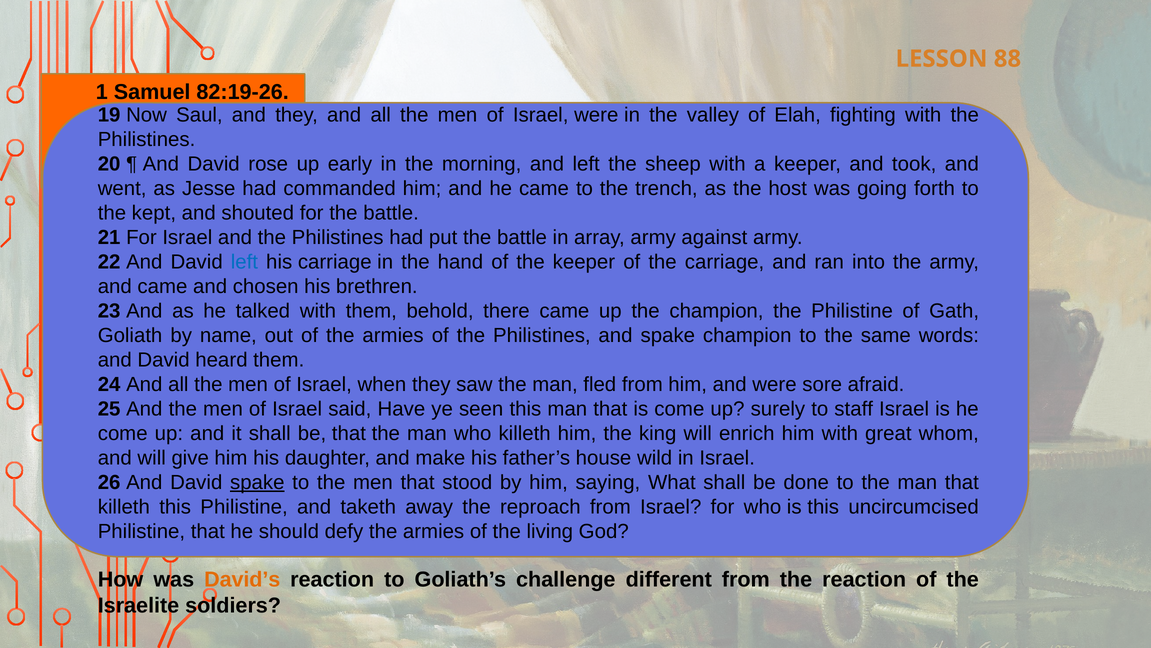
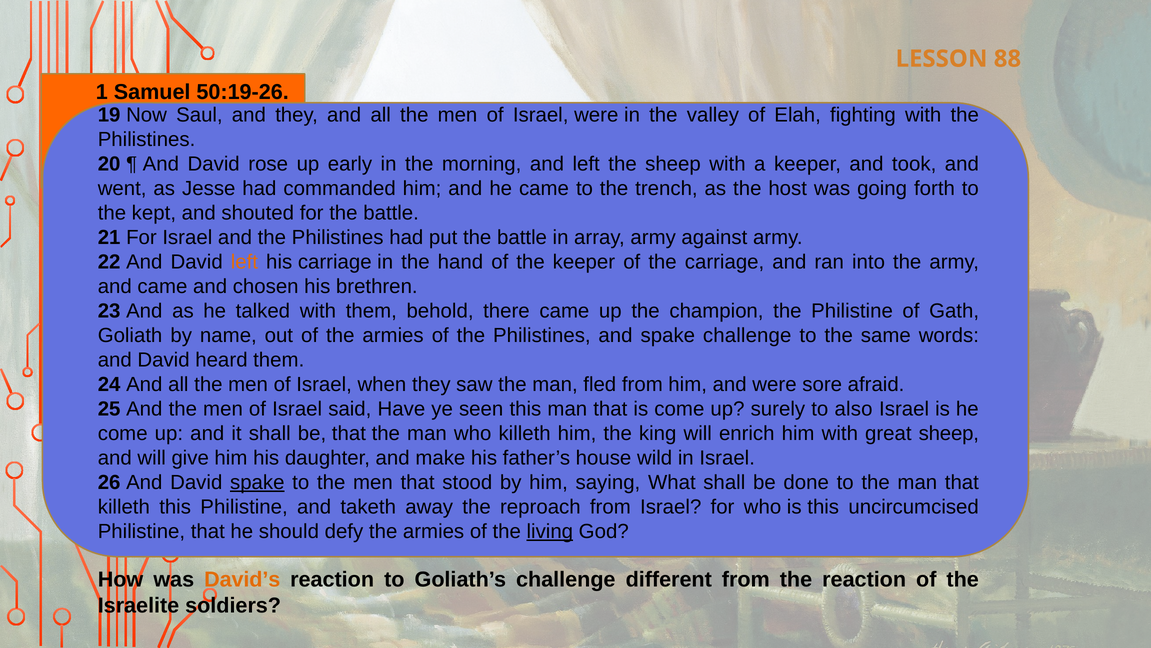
82:19-26: 82:19-26 -> 50:19-26
left at (244, 262) colour: blue -> orange
spake champion: champion -> challenge
staff: staff -> also
great whom: whom -> sheep
living underline: none -> present
